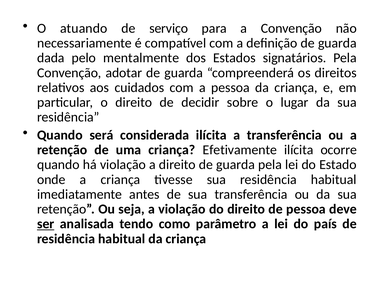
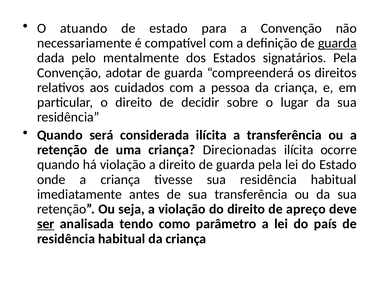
de serviço: serviço -> estado
guarda at (337, 43) underline: none -> present
Efetivamente: Efetivamente -> Direcionadas
de pessoa: pessoa -> apreço
